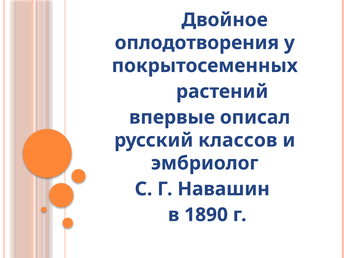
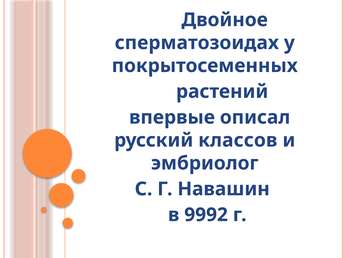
оплодотворения: оплодотворения -> сперматозоидах
1890: 1890 -> 9992
